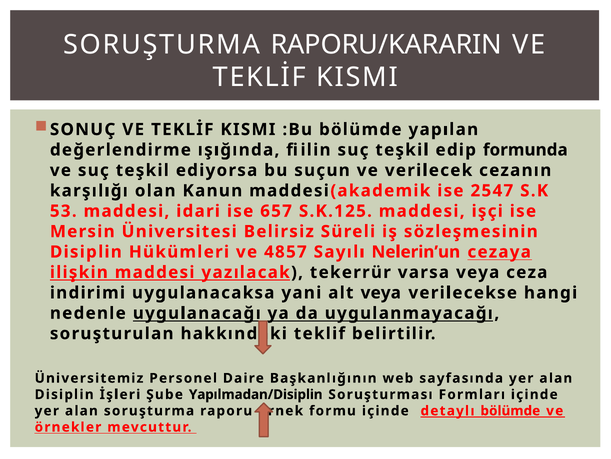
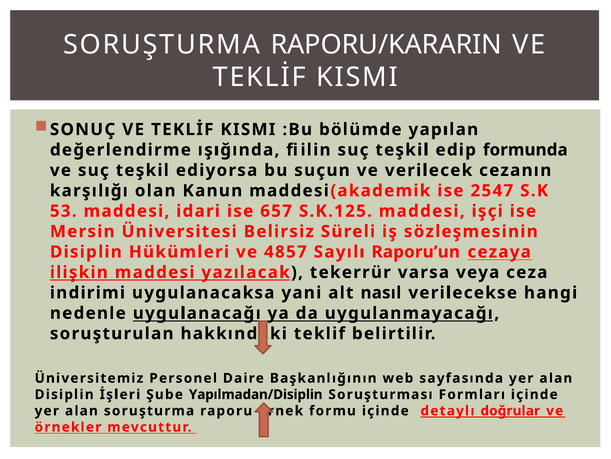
Nelerin’un: Nelerin’un -> Raporu’un
alt veya: veya -> nasıl
detaylı bölümde: bölümde -> doğrular
